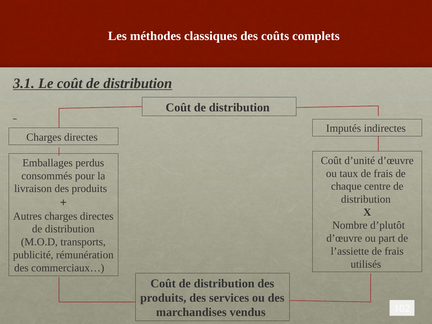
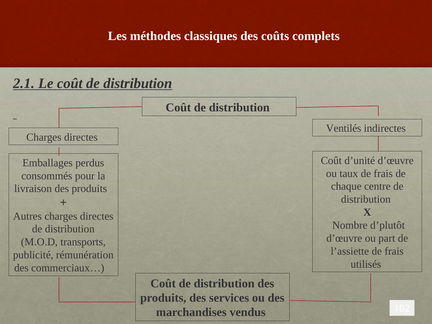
3.1: 3.1 -> 2.1
Imputés: Imputés -> Ventilés
